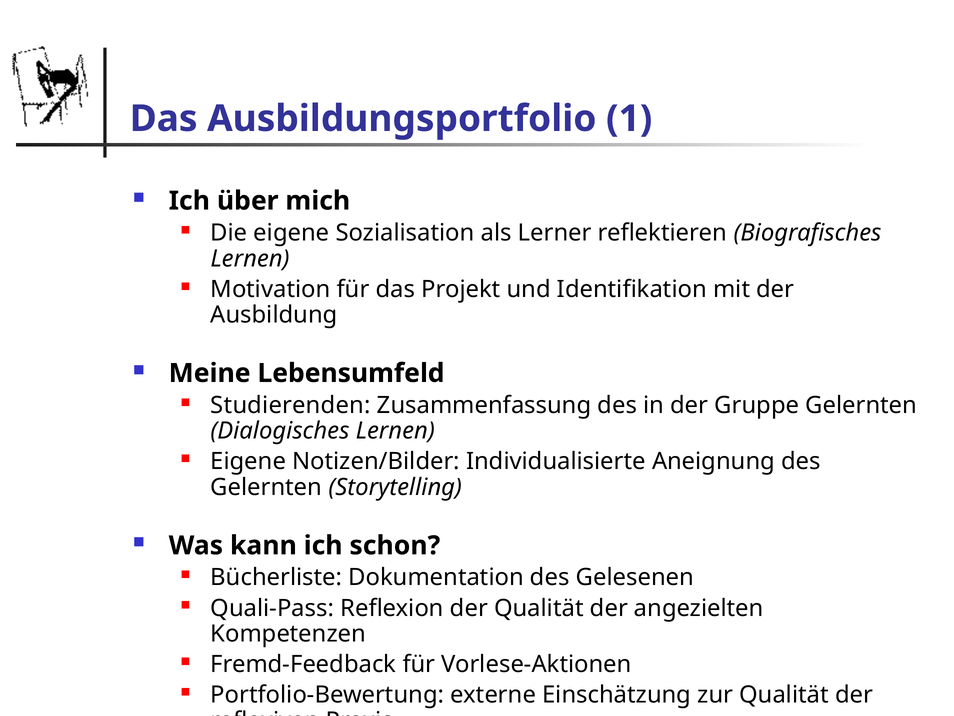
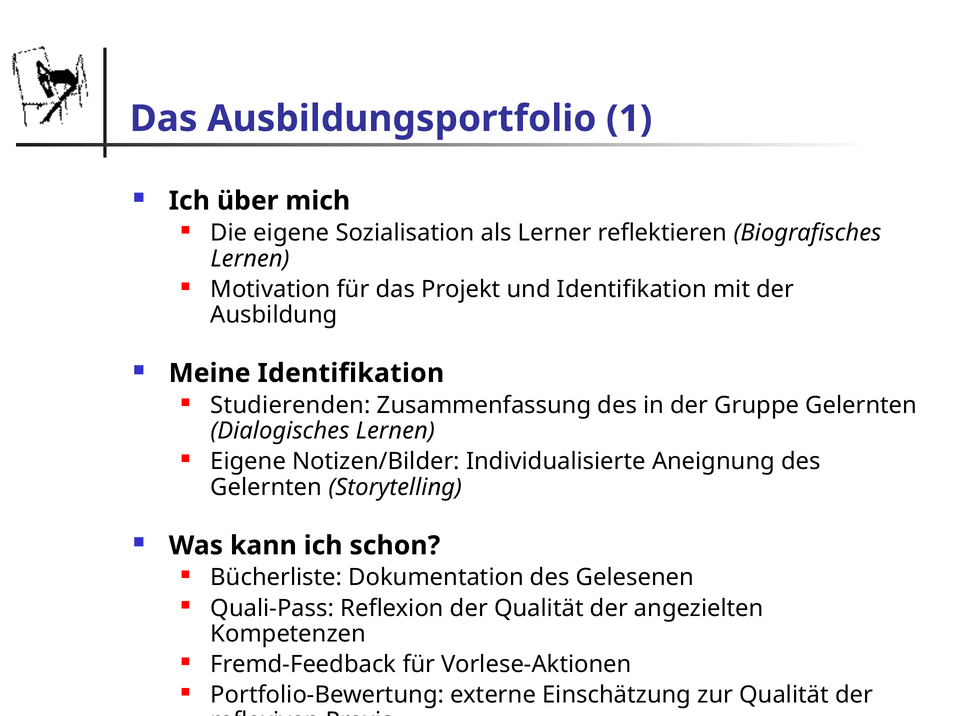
Meine Lebensumfeld: Lebensumfeld -> Identifikation
